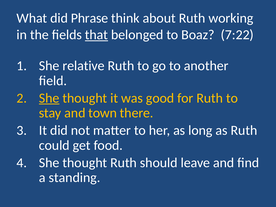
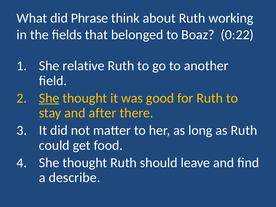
that underline: present -> none
7:22: 7:22 -> 0:22
town: town -> after
standing: standing -> describe
